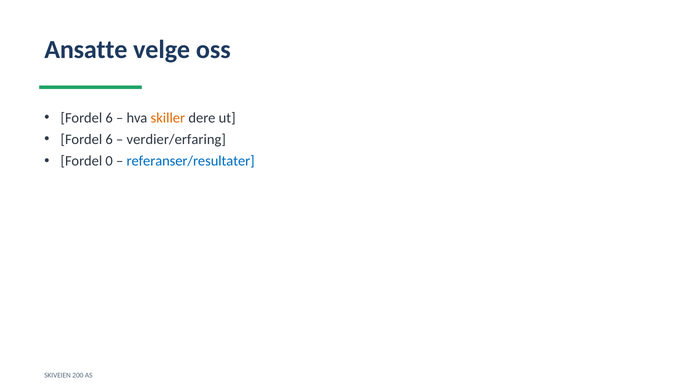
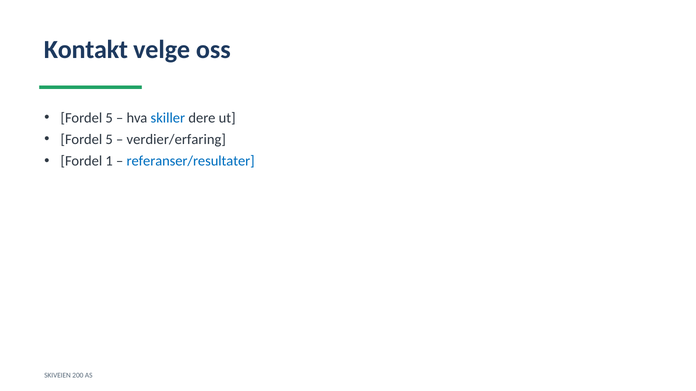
Ansatte: Ansatte -> Kontakt
6 at (109, 118): 6 -> 5
skiller colour: orange -> blue
6 at (109, 140): 6 -> 5
0: 0 -> 1
